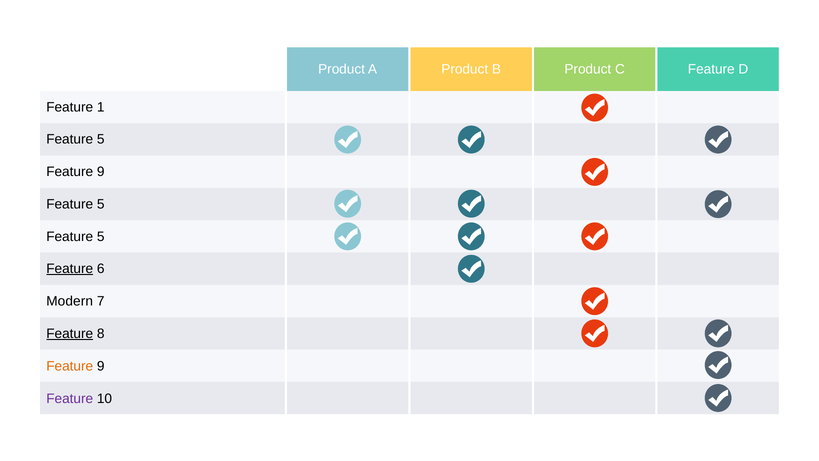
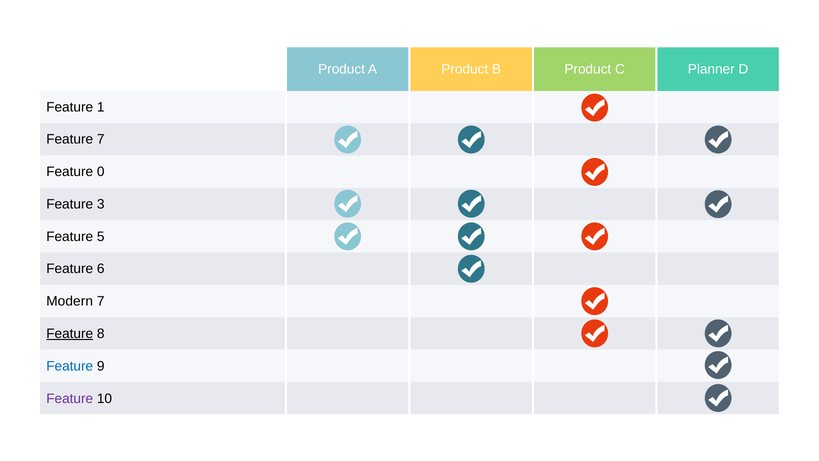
C Feature: Feature -> Planner
5 at (101, 139): 5 -> 7
9 at (101, 172): 9 -> 0
5 at (101, 204): 5 -> 3
Feature at (70, 269) underline: present -> none
Feature at (70, 366) colour: orange -> blue
